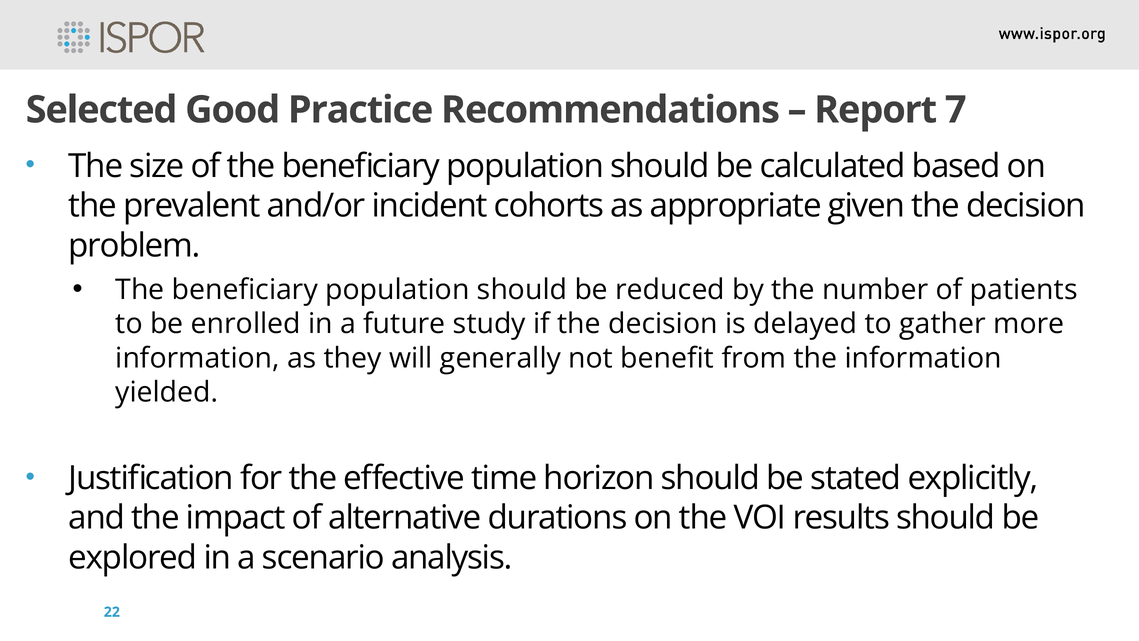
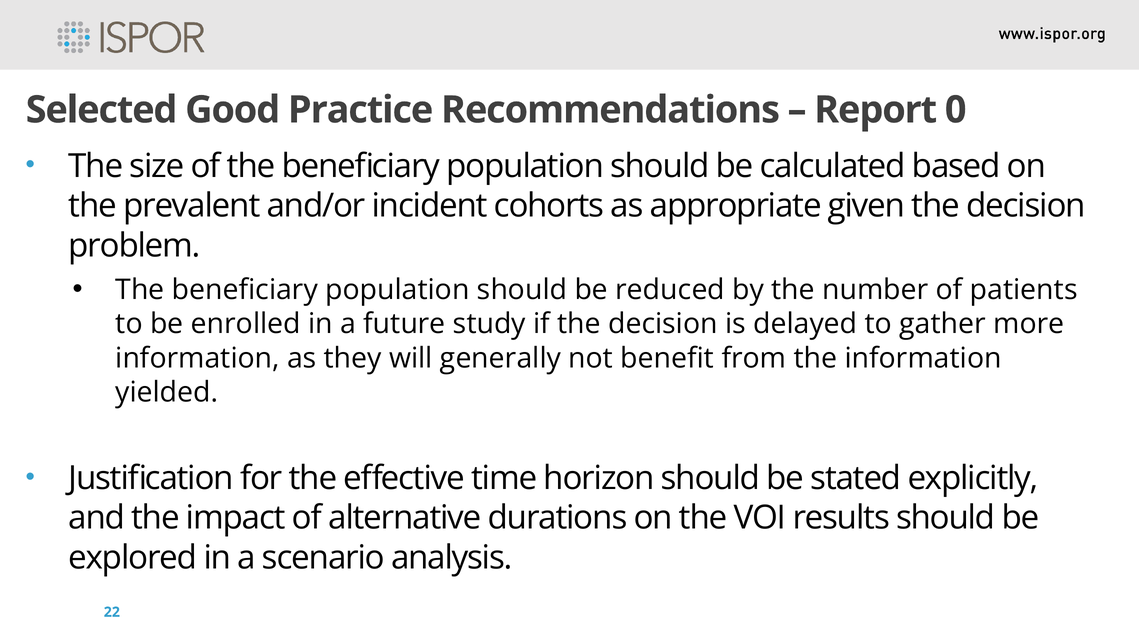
7: 7 -> 0
